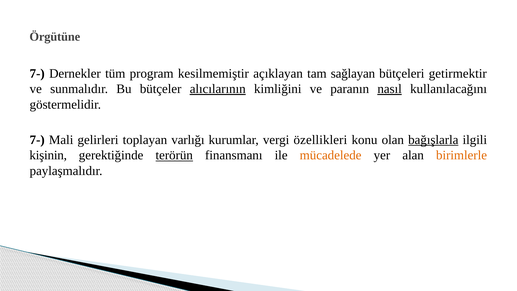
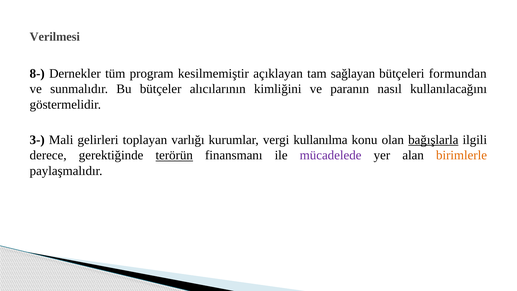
Örgütüne: Örgütüne -> Verilmesi
7- at (37, 73): 7- -> 8-
getirmektir: getirmektir -> formundan
alıcılarının underline: present -> none
nasıl underline: present -> none
7- at (37, 140): 7- -> 3-
özellikleri: özellikleri -> kullanılma
kişinin: kişinin -> derece
mücadelede colour: orange -> purple
